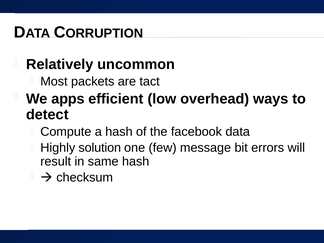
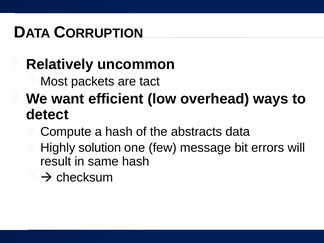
apps: apps -> want
facebook: facebook -> abstracts
